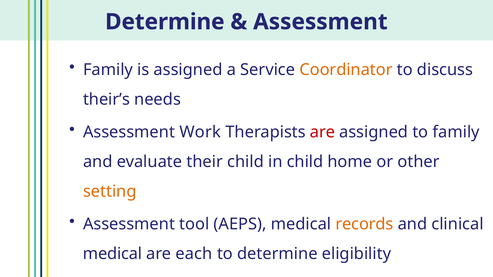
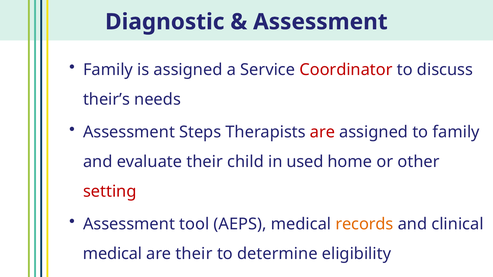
Determine at (165, 22): Determine -> Diagnostic
Coordinator colour: orange -> red
Work: Work -> Steps
in child: child -> used
setting colour: orange -> red
are each: each -> their
